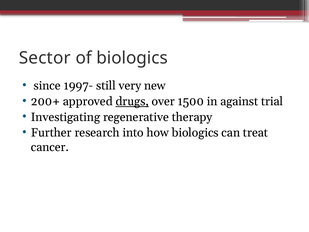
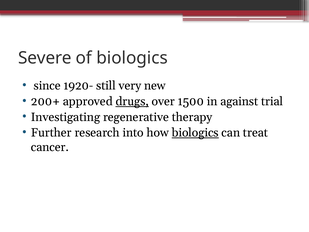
Sector: Sector -> Severe
1997-: 1997- -> 1920-
biologics at (195, 133) underline: none -> present
